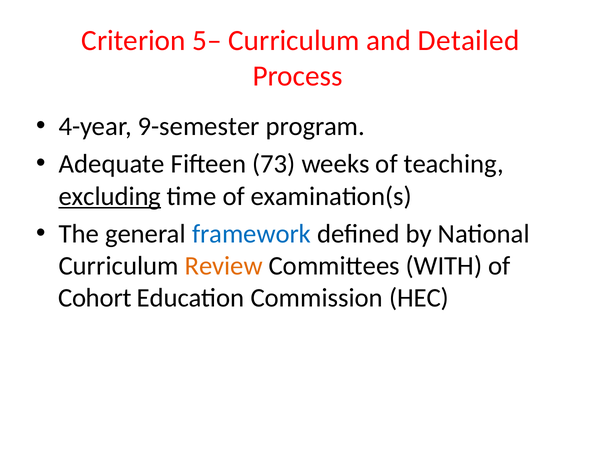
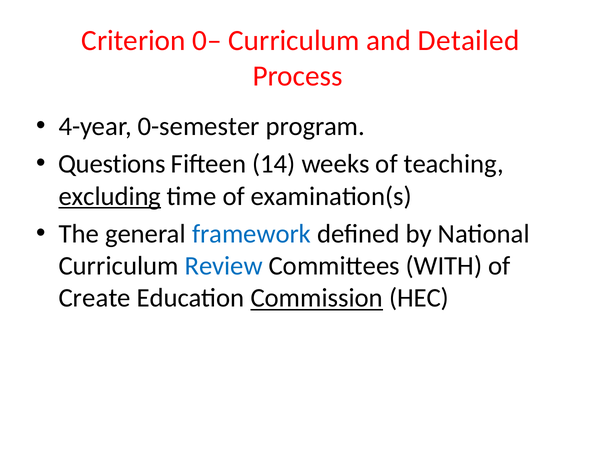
5–: 5– -> 0–
9-semester: 9-semester -> 0-semester
Adequate: Adequate -> Questions
73: 73 -> 14
Review colour: orange -> blue
Cohort: Cohort -> Create
Commission underline: none -> present
